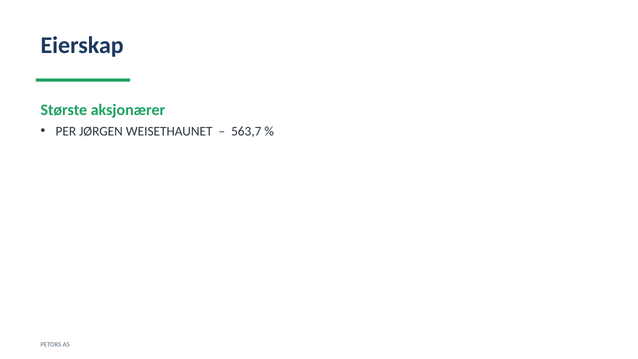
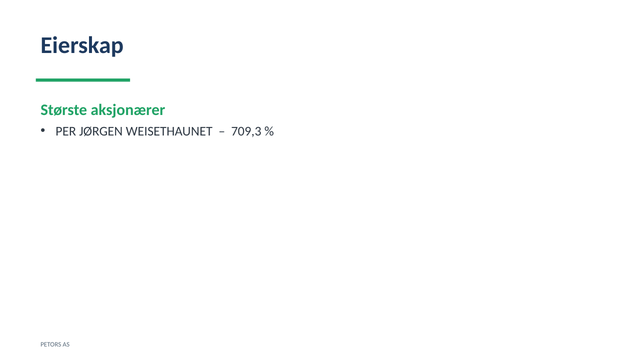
563,7: 563,7 -> 709,3
